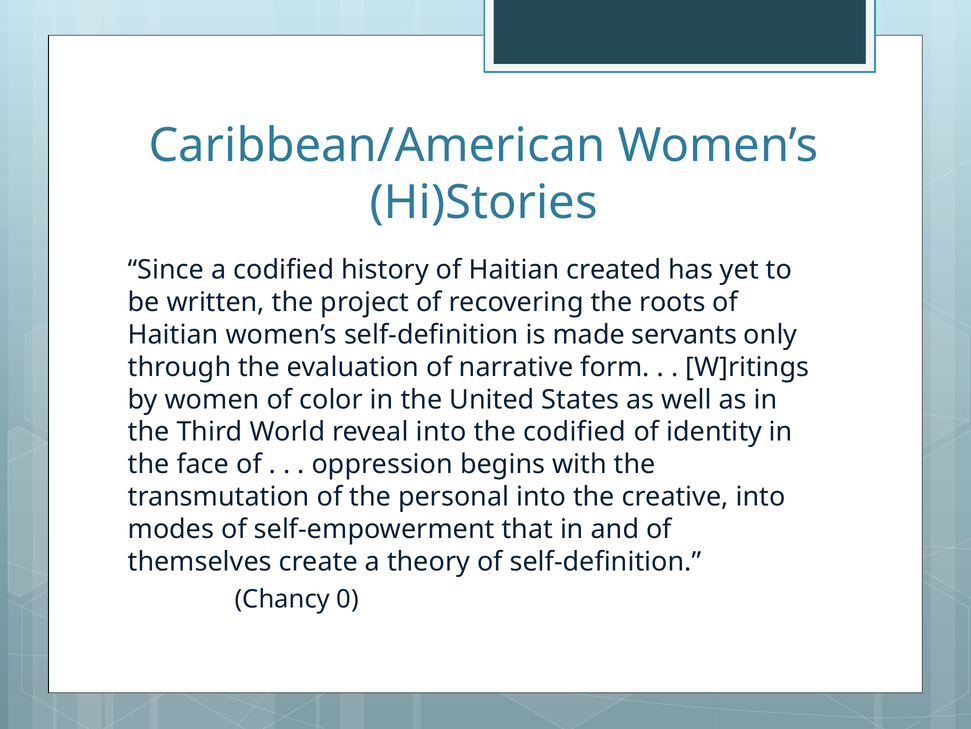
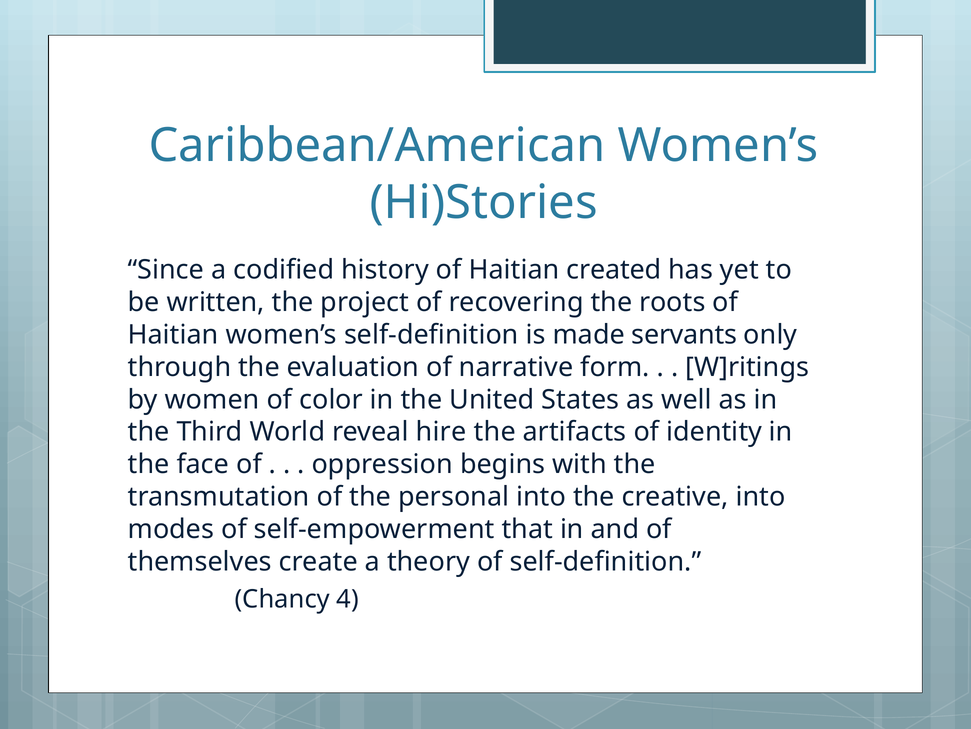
reveal into: into -> hire
the codified: codified -> artifacts
0: 0 -> 4
